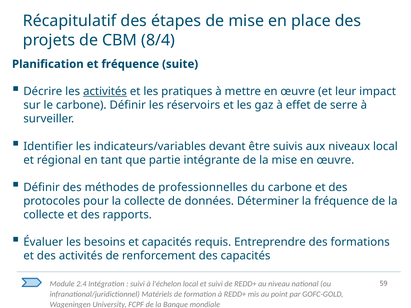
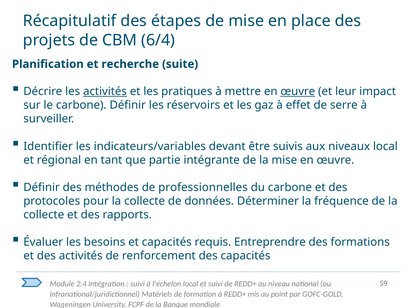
8/4: 8/4 -> 6/4
et fréquence: fréquence -> recherche
œuvre at (298, 92) underline: none -> present
